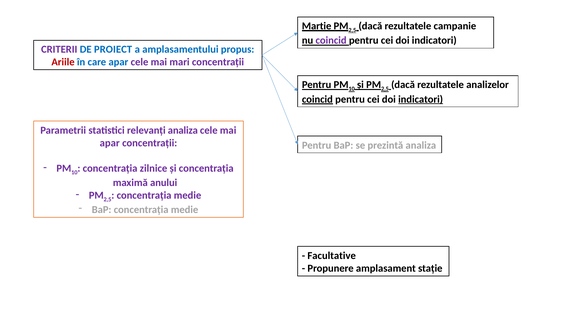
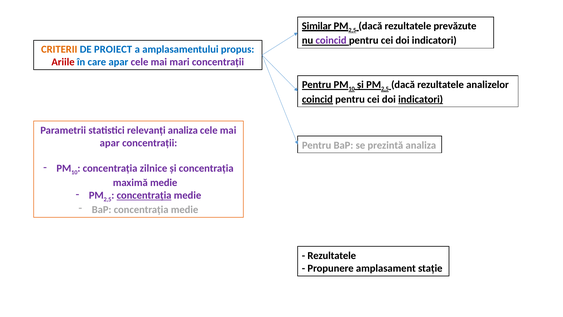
Martie: Martie -> Similar
campanie: campanie -> prevăzute
CRITERII colour: purple -> orange
maximă anului: anului -> medie
concentrația at (144, 195) underline: none -> present
Facultative at (332, 255): Facultative -> Rezultatele
